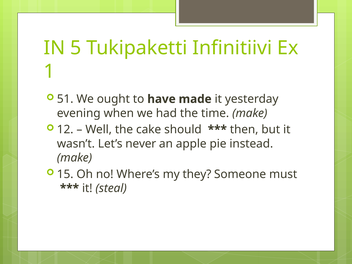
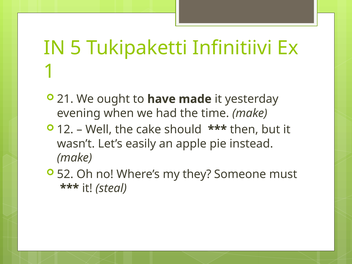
51: 51 -> 21
never: never -> easily
15: 15 -> 52
